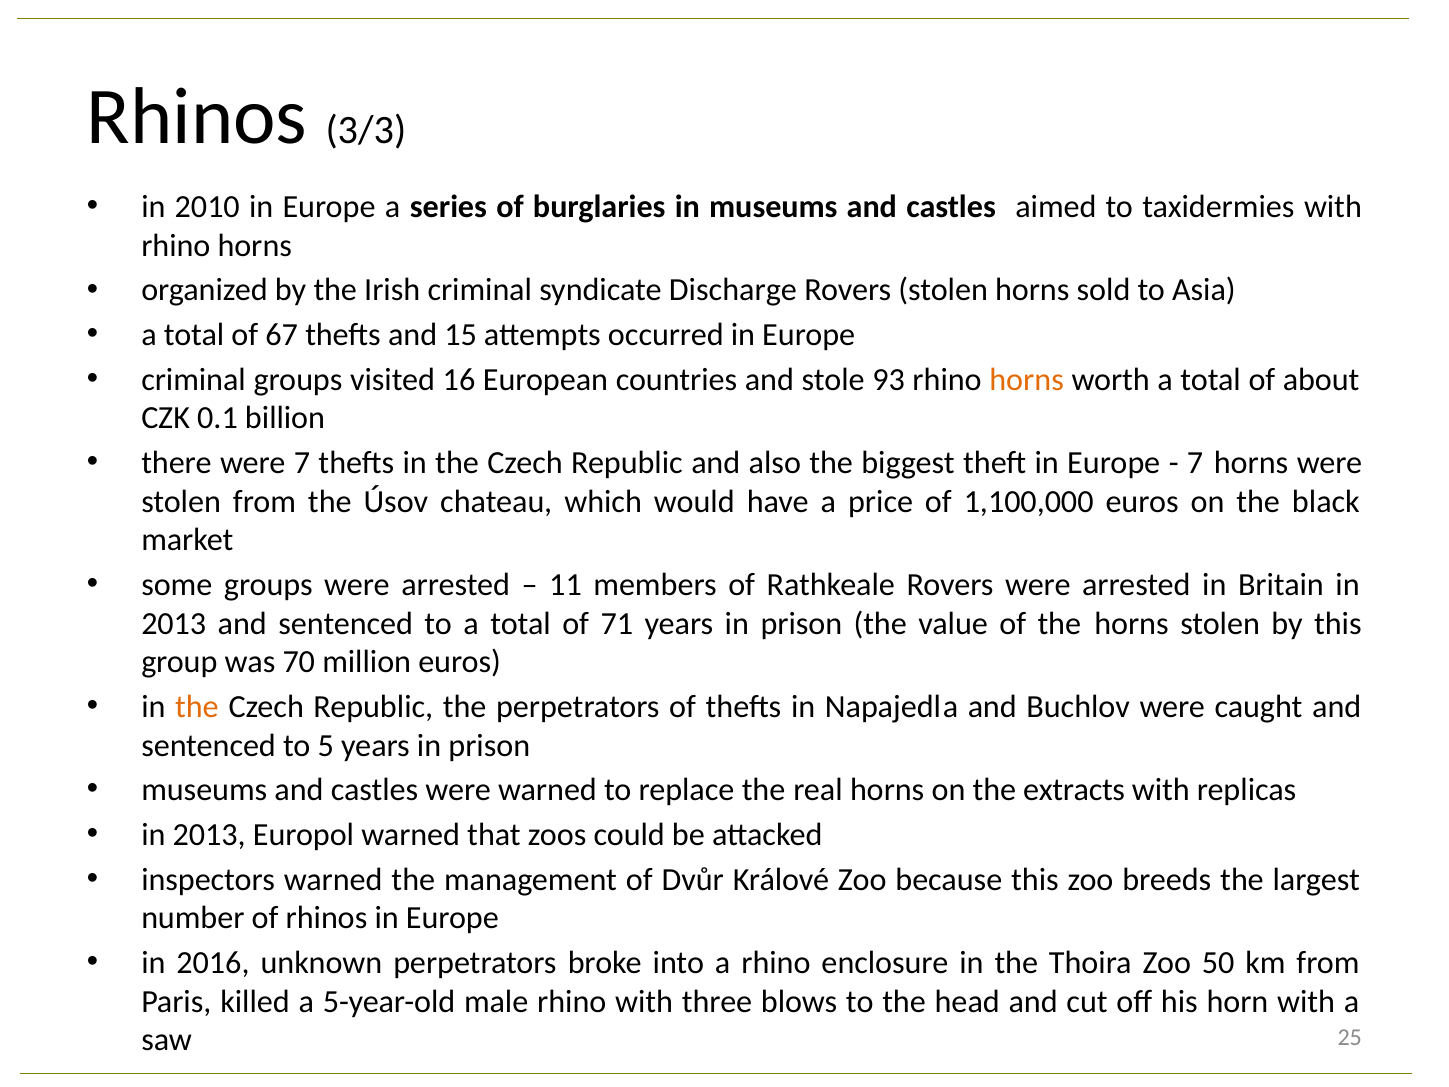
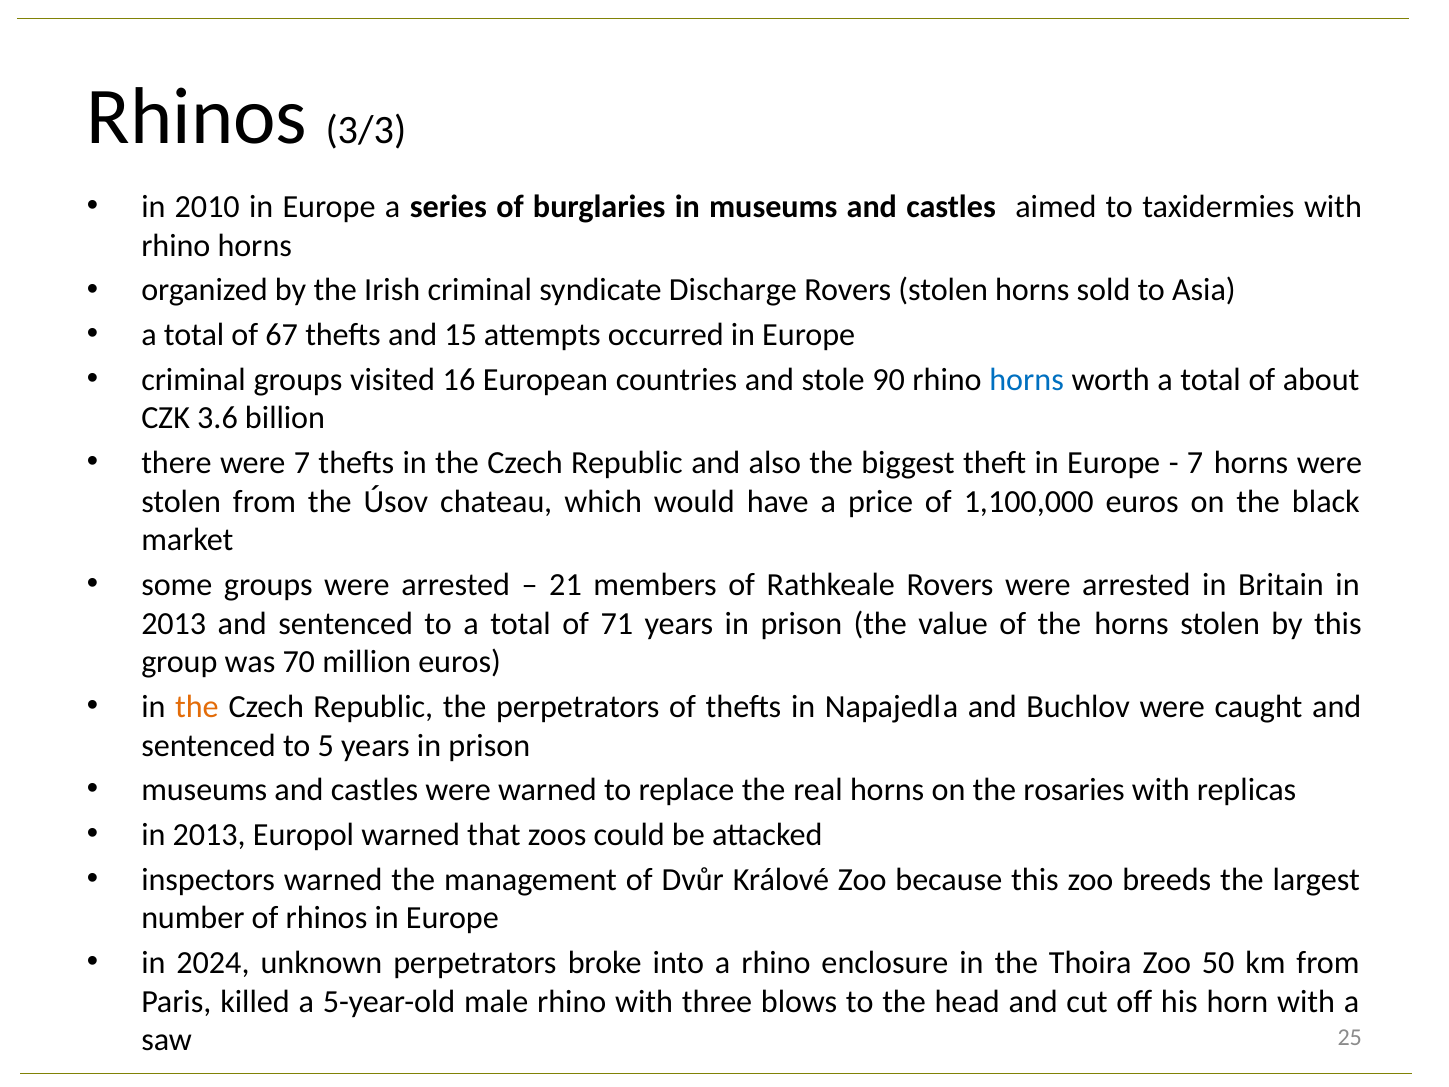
93: 93 -> 90
horns at (1027, 380) colour: orange -> blue
0.1: 0.1 -> 3.6
11: 11 -> 21
extracts: extracts -> rosaries
2016: 2016 -> 2024
